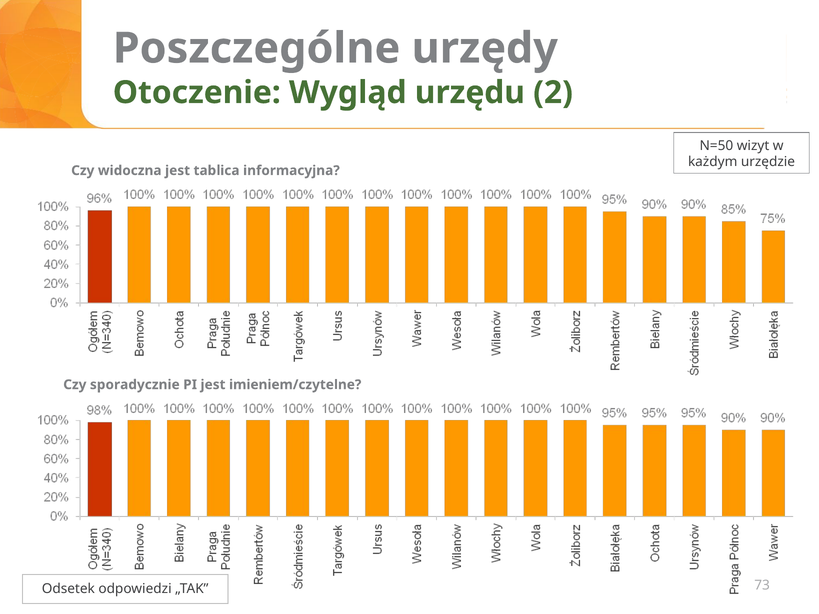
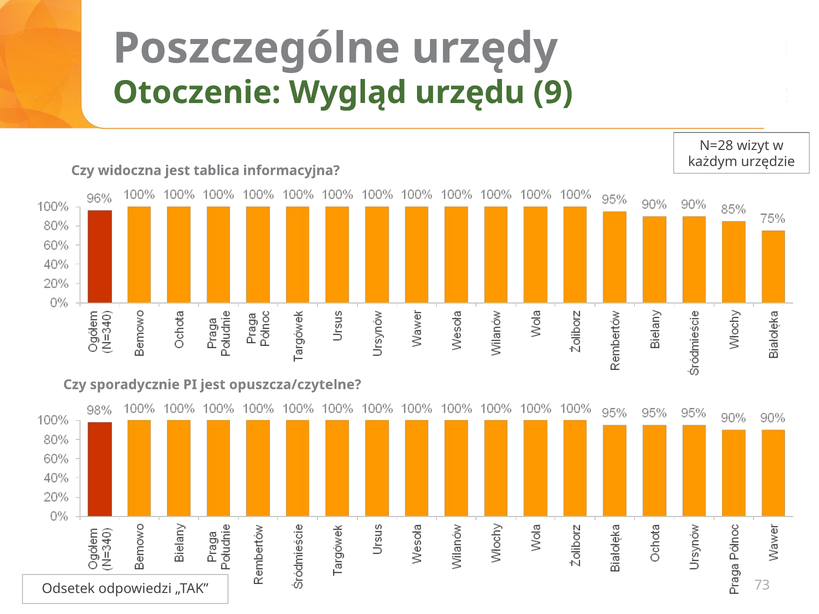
2: 2 -> 9
N=50: N=50 -> N=28
imieniem/czytelne: imieniem/czytelne -> opuszcza/czytelne
